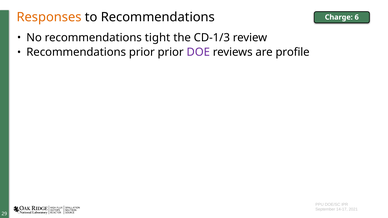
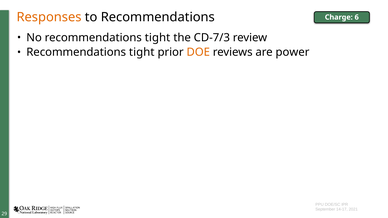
CD-1/3: CD-1/3 -> CD-7/3
prior at (142, 52): prior -> tight
DOE colour: purple -> orange
profile: profile -> power
